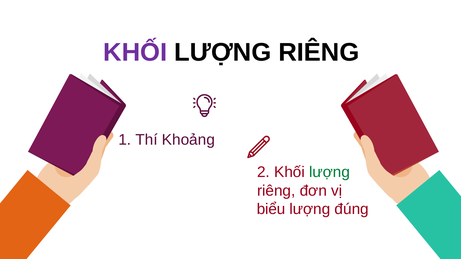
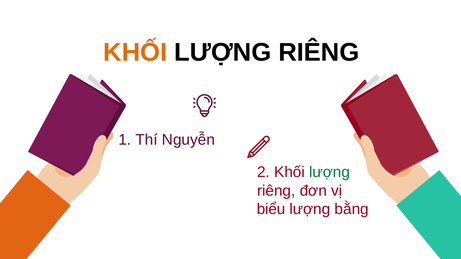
KHỐI at (135, 53) colour: purple -> orange
Khoảng: Khoảng -> Nguyễn
đúng: đúng -> bằng
